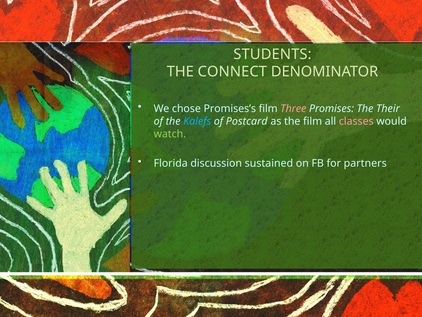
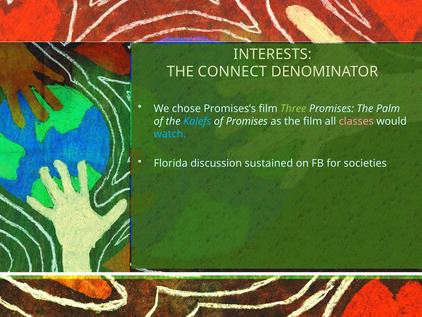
STUDENTS: STUDENTS -> INTERESTS
Three colour: pink -> light green
Their: Their -> Palm
of Postcard: Postcard -> Promises
watch colour: light green -> light blue
partners: partners -> societies
